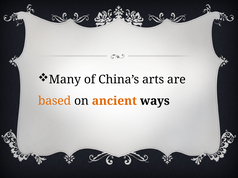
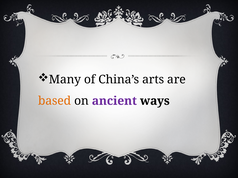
ancient colour: orange -> purple
